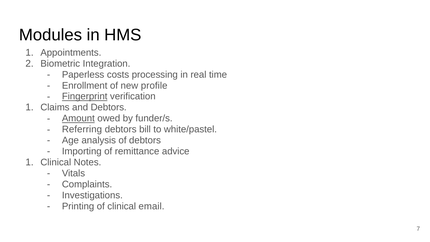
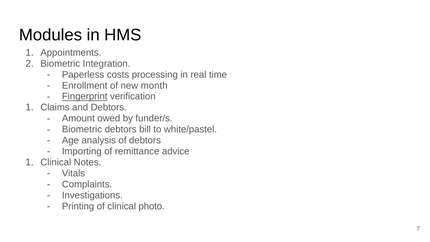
profile: profile -> month
Amount underline: present -> none
Referring at (82, 129): Referring -> Biometric
email: email -> photo
